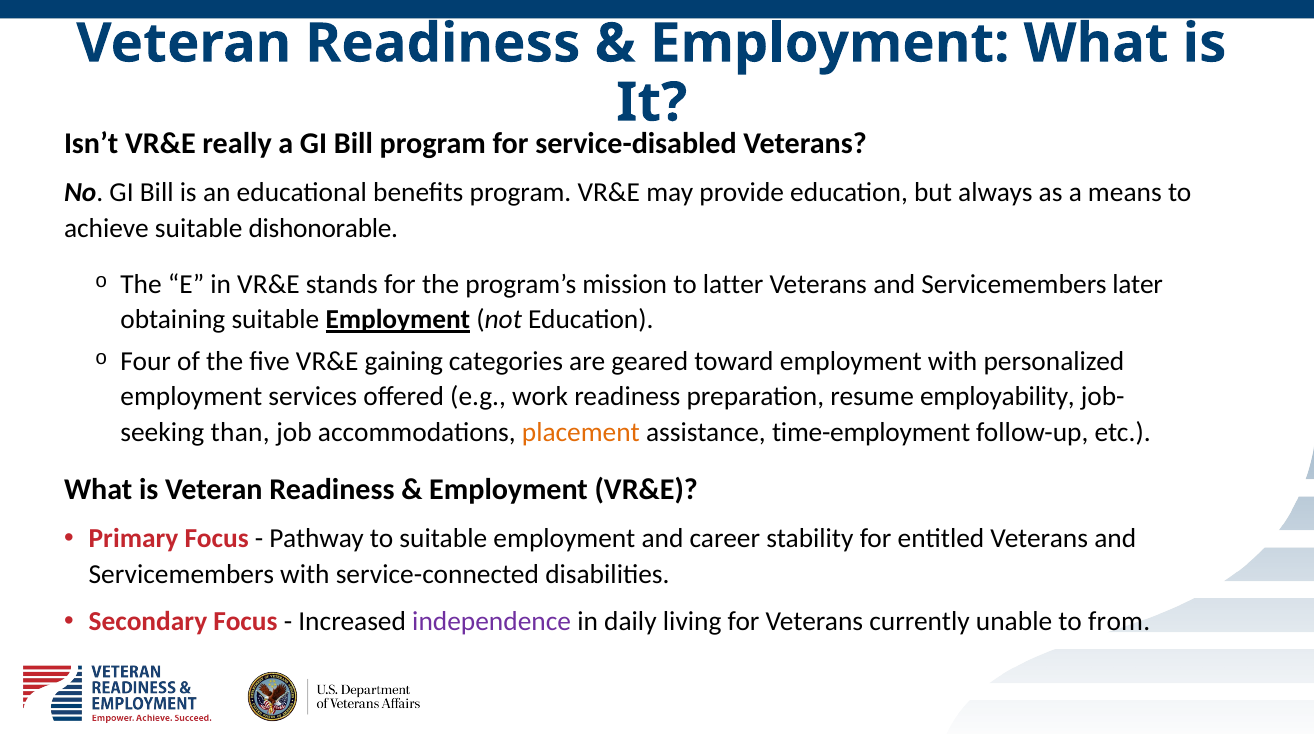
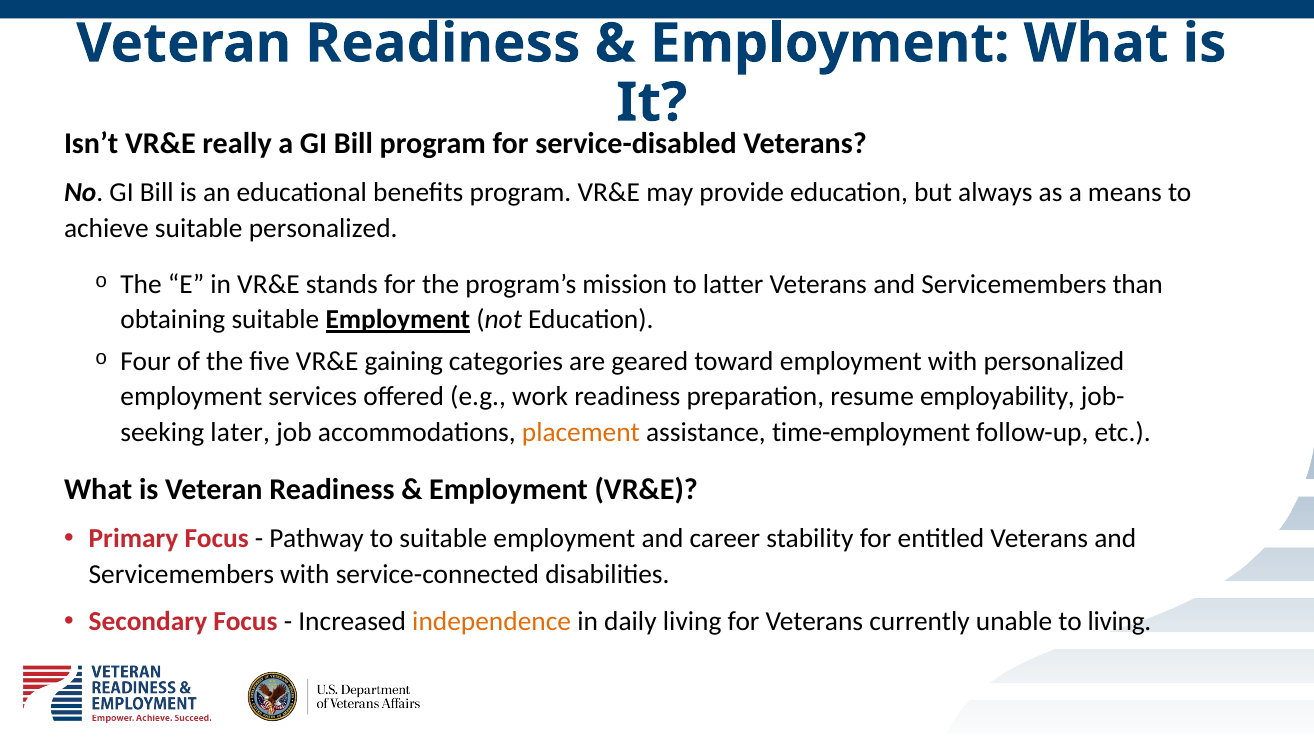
suitable dishonorable: dishonorable -> personalized
later: later -> than
than: than -> later
independence colour: purple -> orange
to from: from -> living
